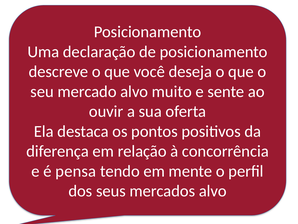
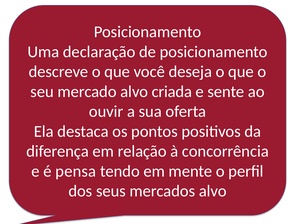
muito: muito -> criada
